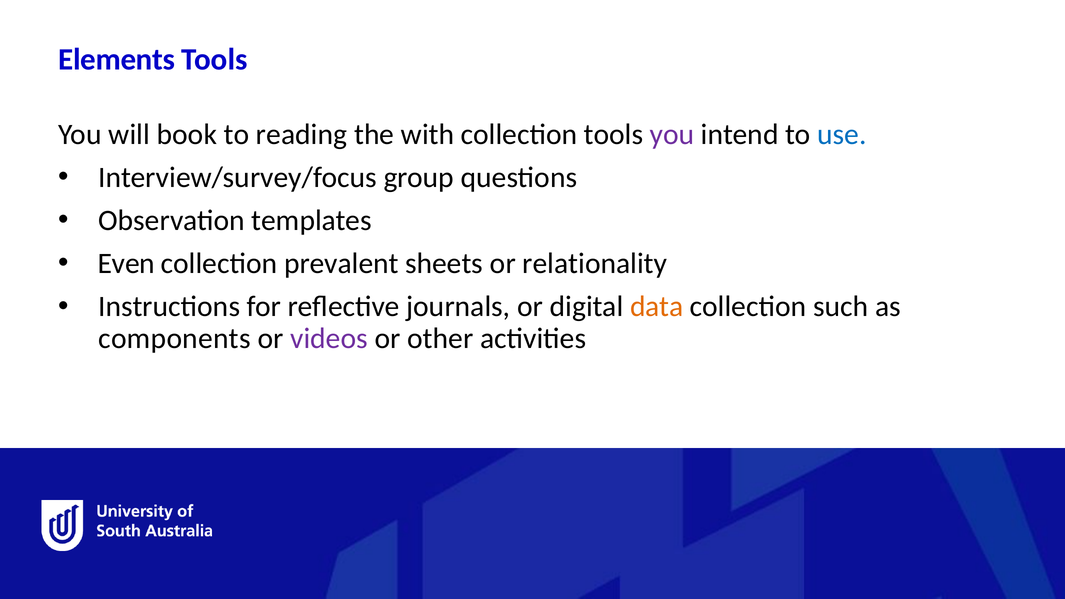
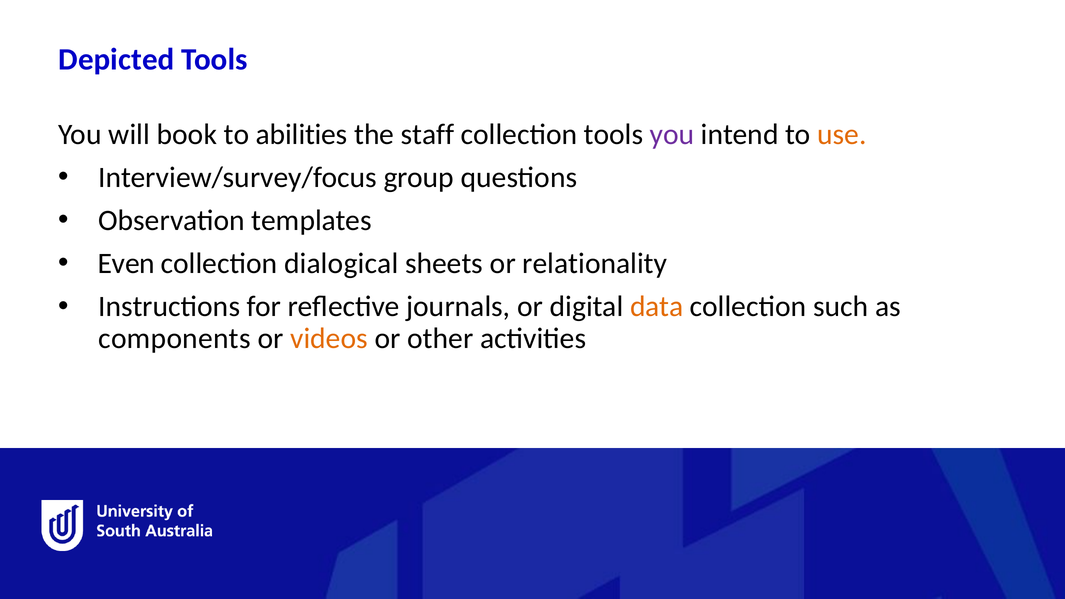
Elements: Elements -> Depicted
reading: reading -> abilities
with: with -> staff
use colour: blue -> orange
prevalent: prevalent -> dialogical
videos colour: purple -> orange
